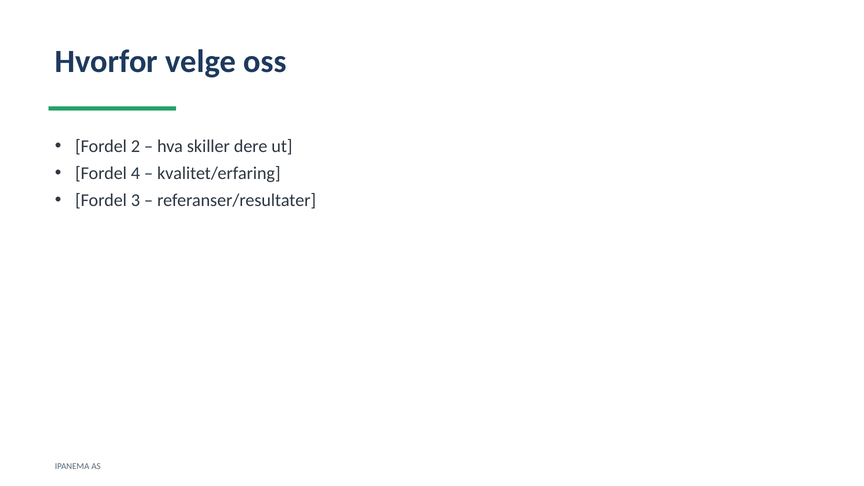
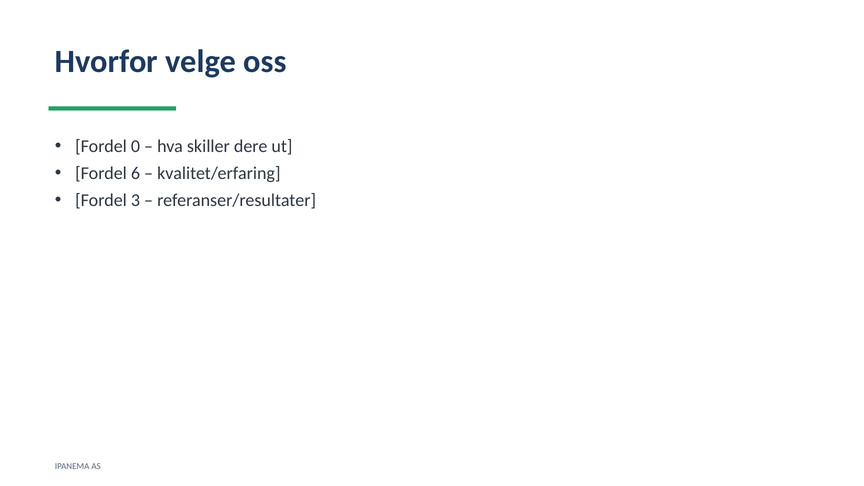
2: 2 -> 0
4: 4 -> 6
